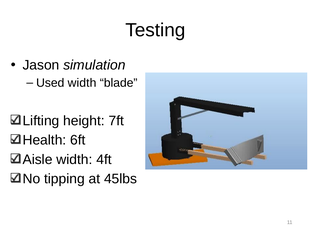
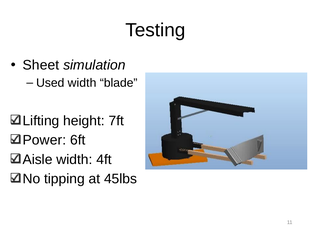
Jason: Jason -> Sheet
Health: Health -> Power
